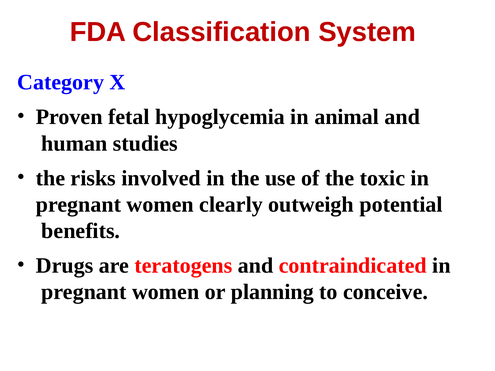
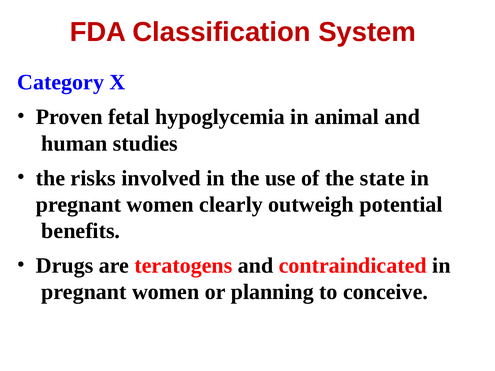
toxic: toxic -> state
